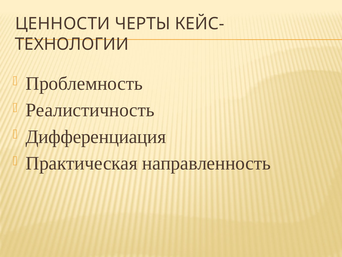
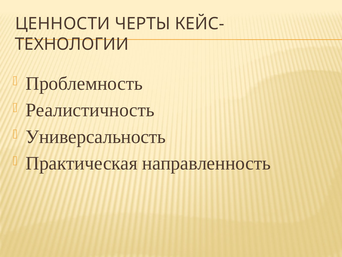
Дифференциация: Дифференциация -> Универсальность
